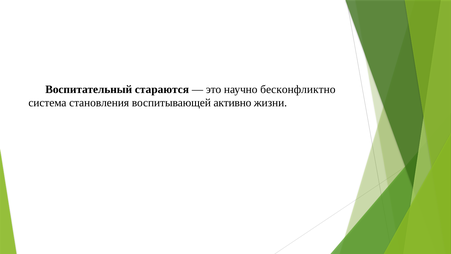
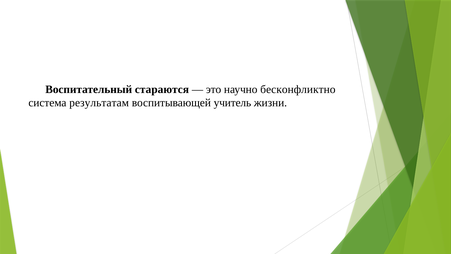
становления: становления -> результатам
активно: активно -> учитель
